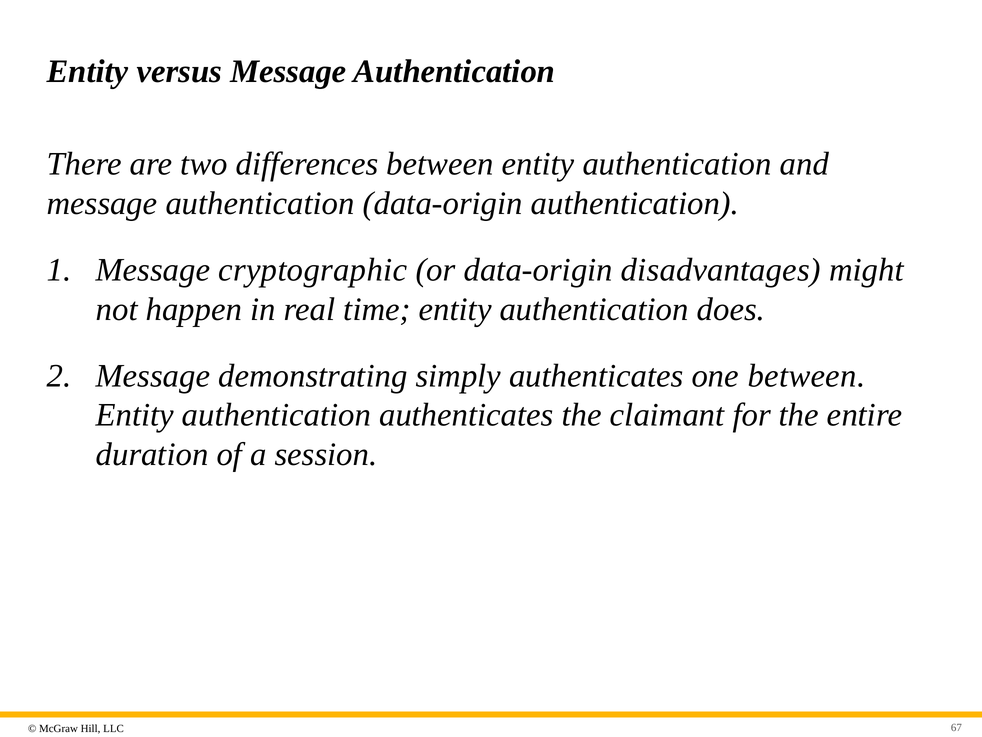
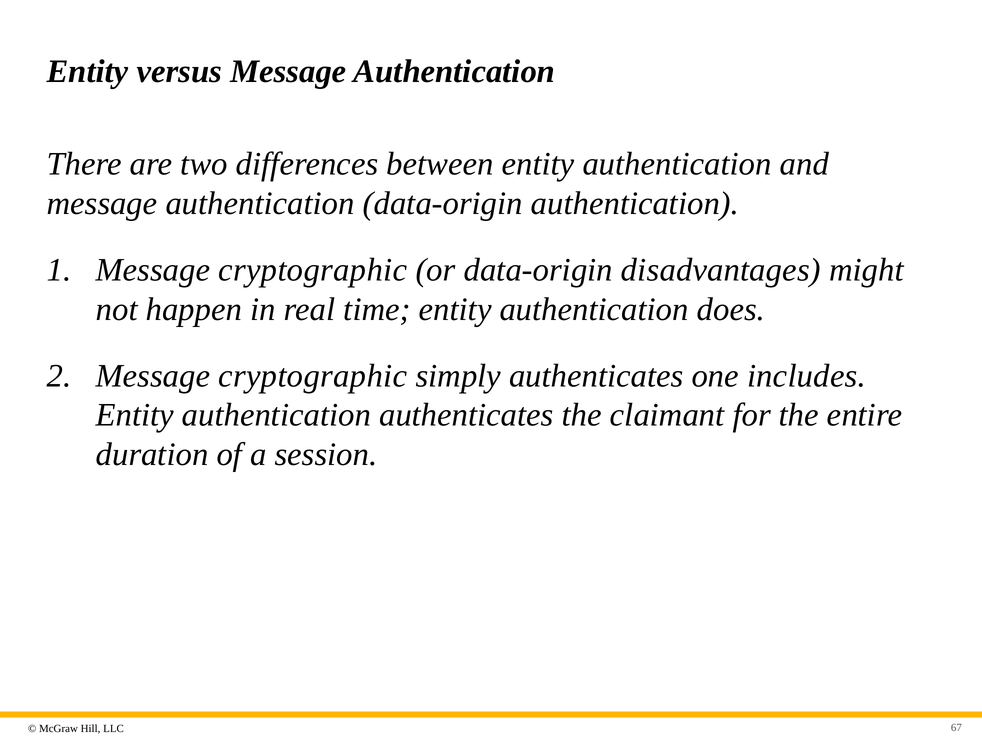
demonstrating at (313, 376): demonstrating -> cryptographic
one between: between -> includes
